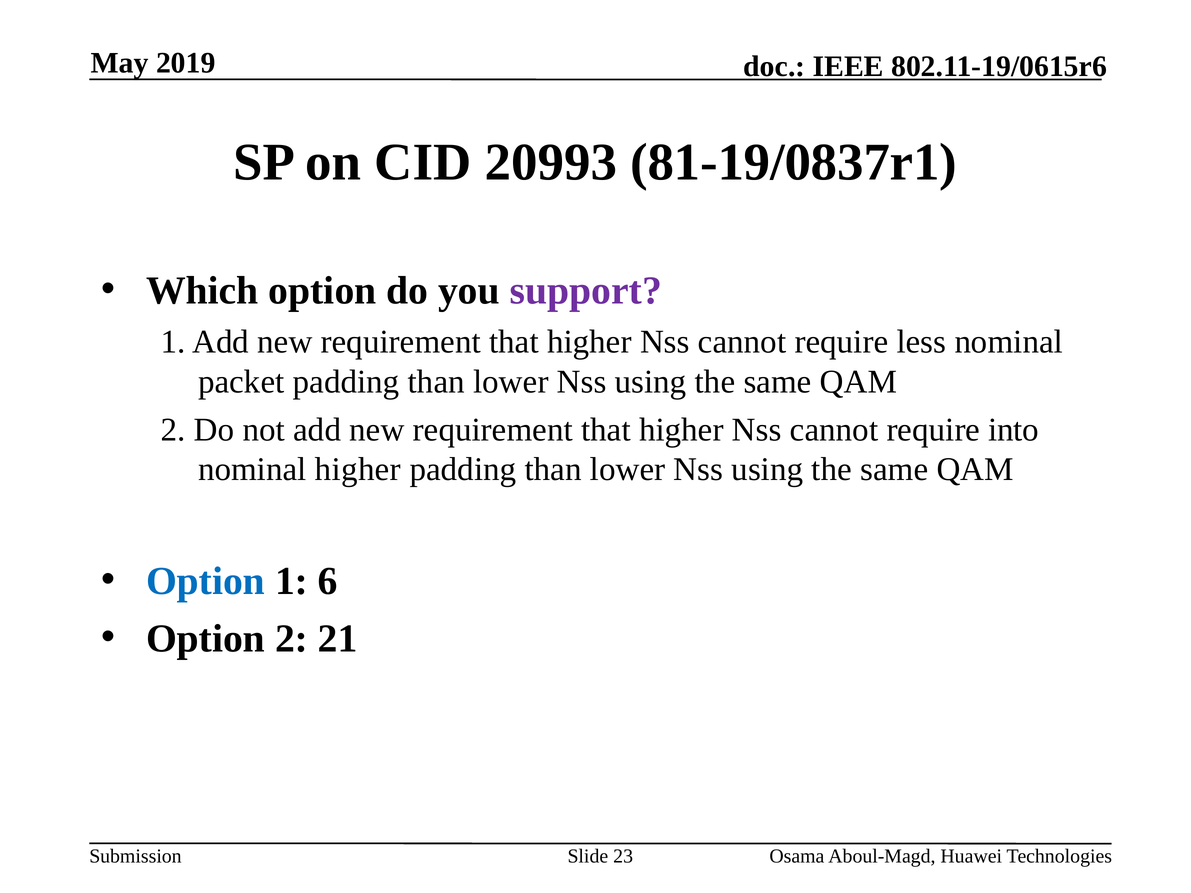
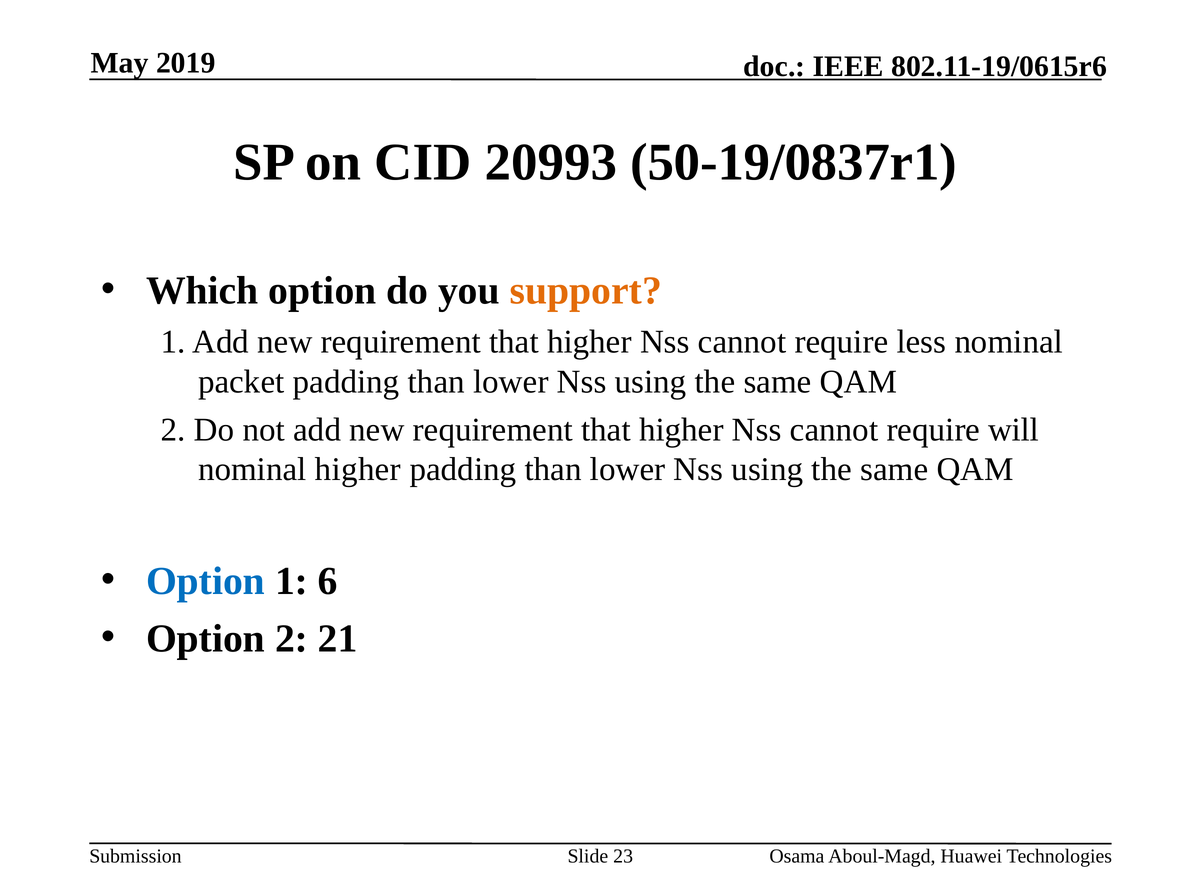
81-19/0837r1: 81-19/0837r1 -> 50-19/0837r1
support colour: purple -> orange
into: into -> will
